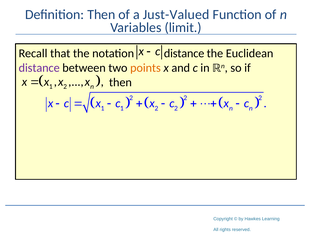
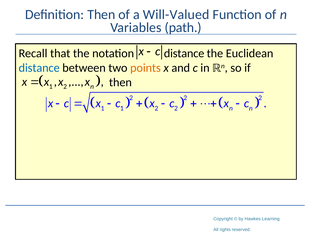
Just-Valued: Just-Valued -> Will-Valued
limit: limit -> path
distance at (39, 68) colour: purple -> blue
